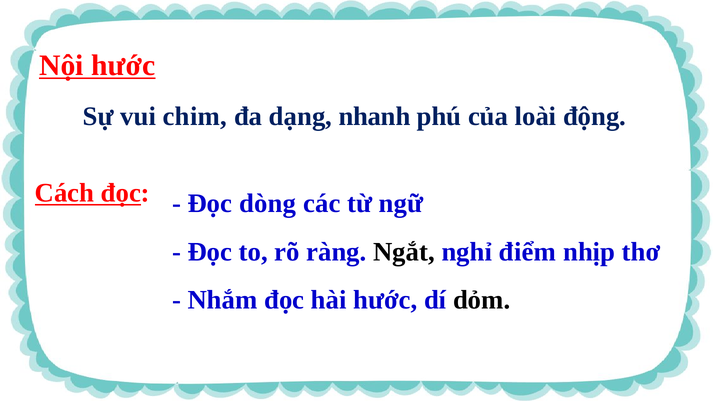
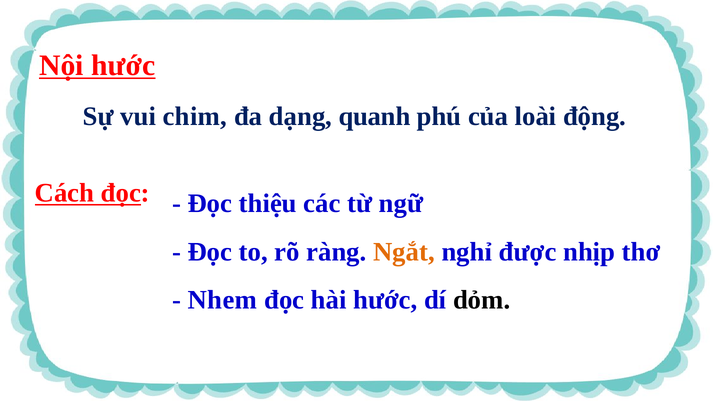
nhanh: nhanh -> quanh
dòng: dòng -> thiệu
Ngắt colour: black -> orange
điểm: điểm -> được
Nhắm: Nhắm -> Nhem
